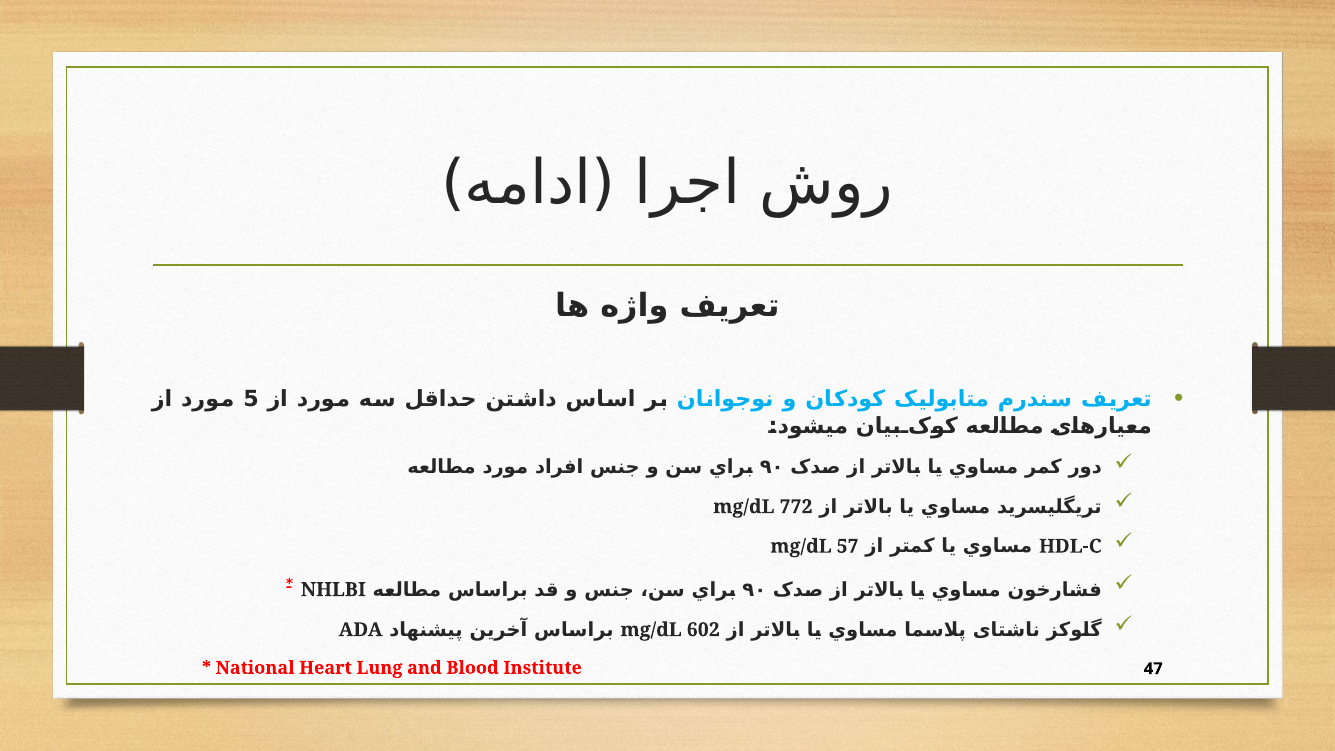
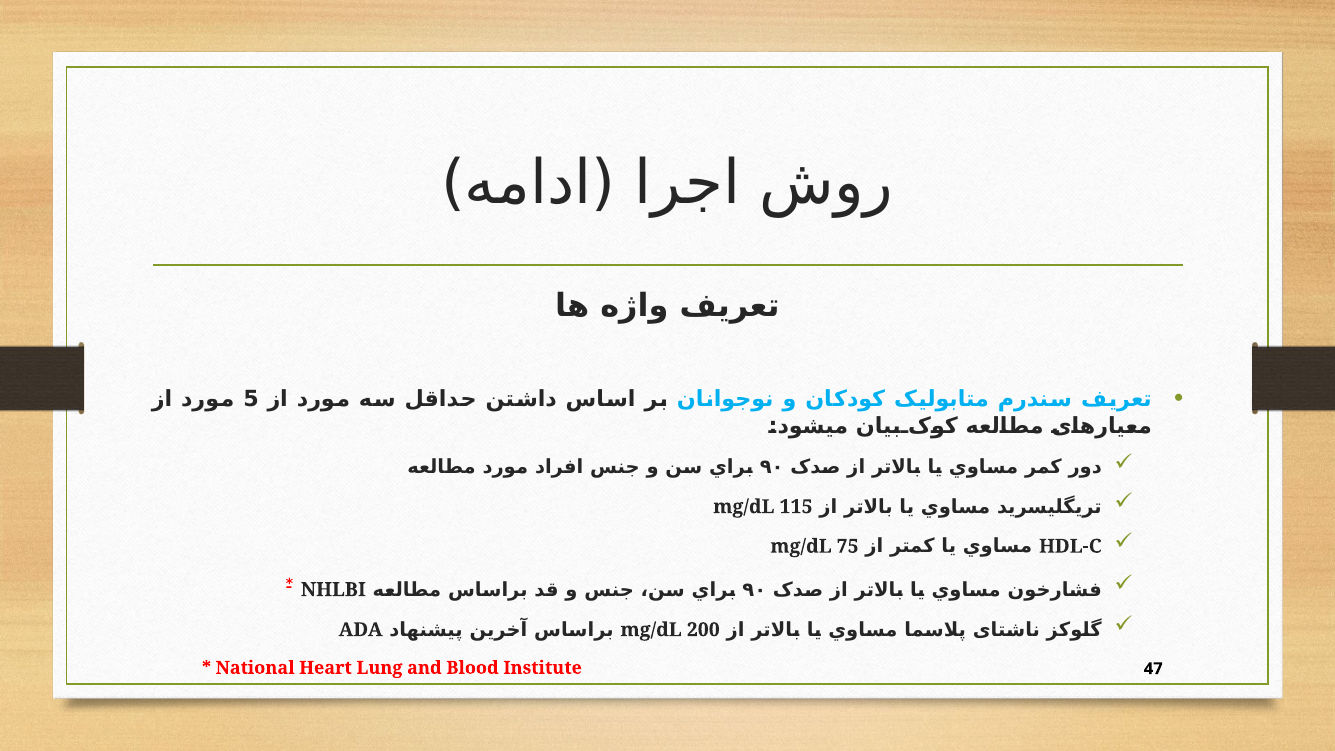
772: 772 -> 115
57: 57 -> 75
602: 602 -> 200
